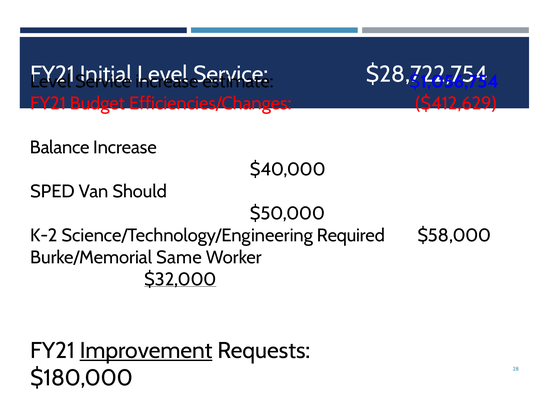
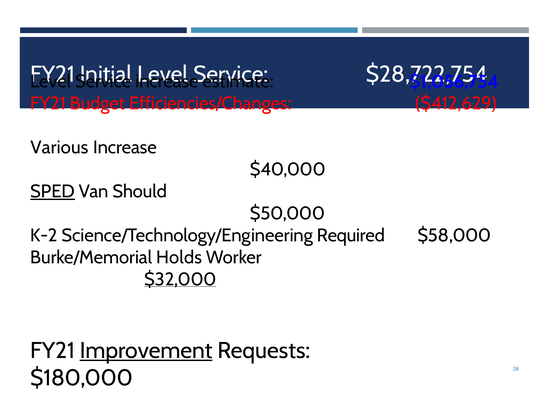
Balance: Balance -> Various
SPED underline: none -> present
Same: Same -> Holds
